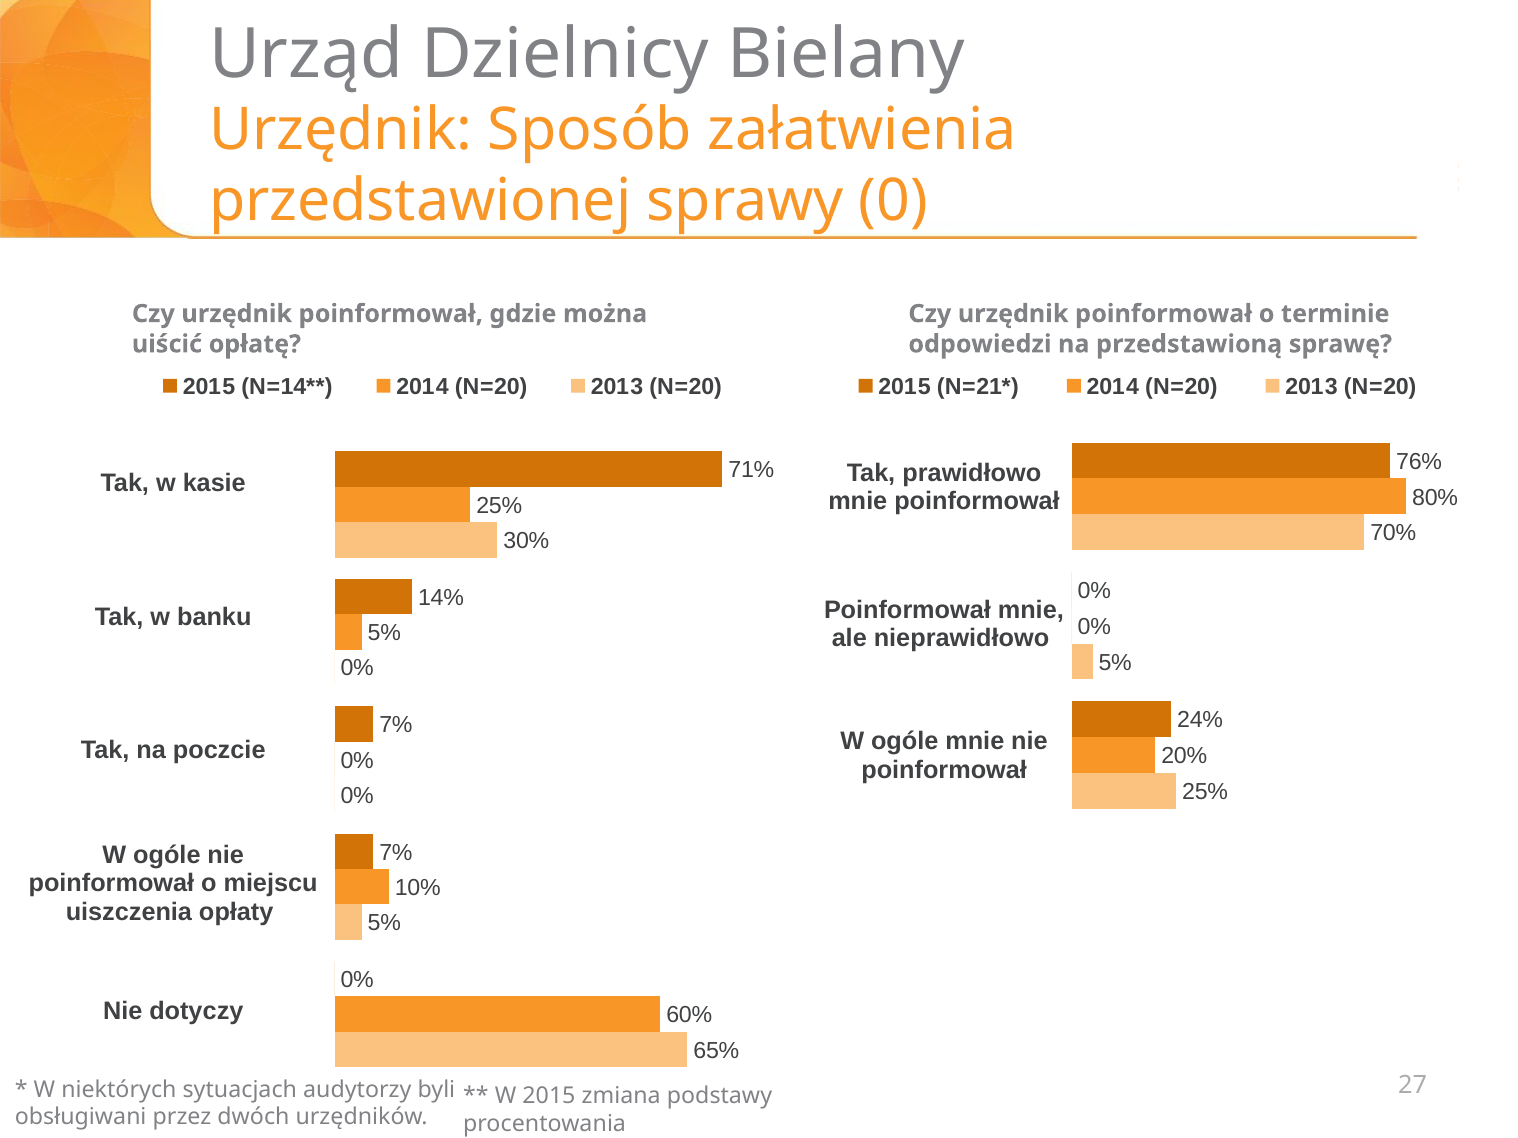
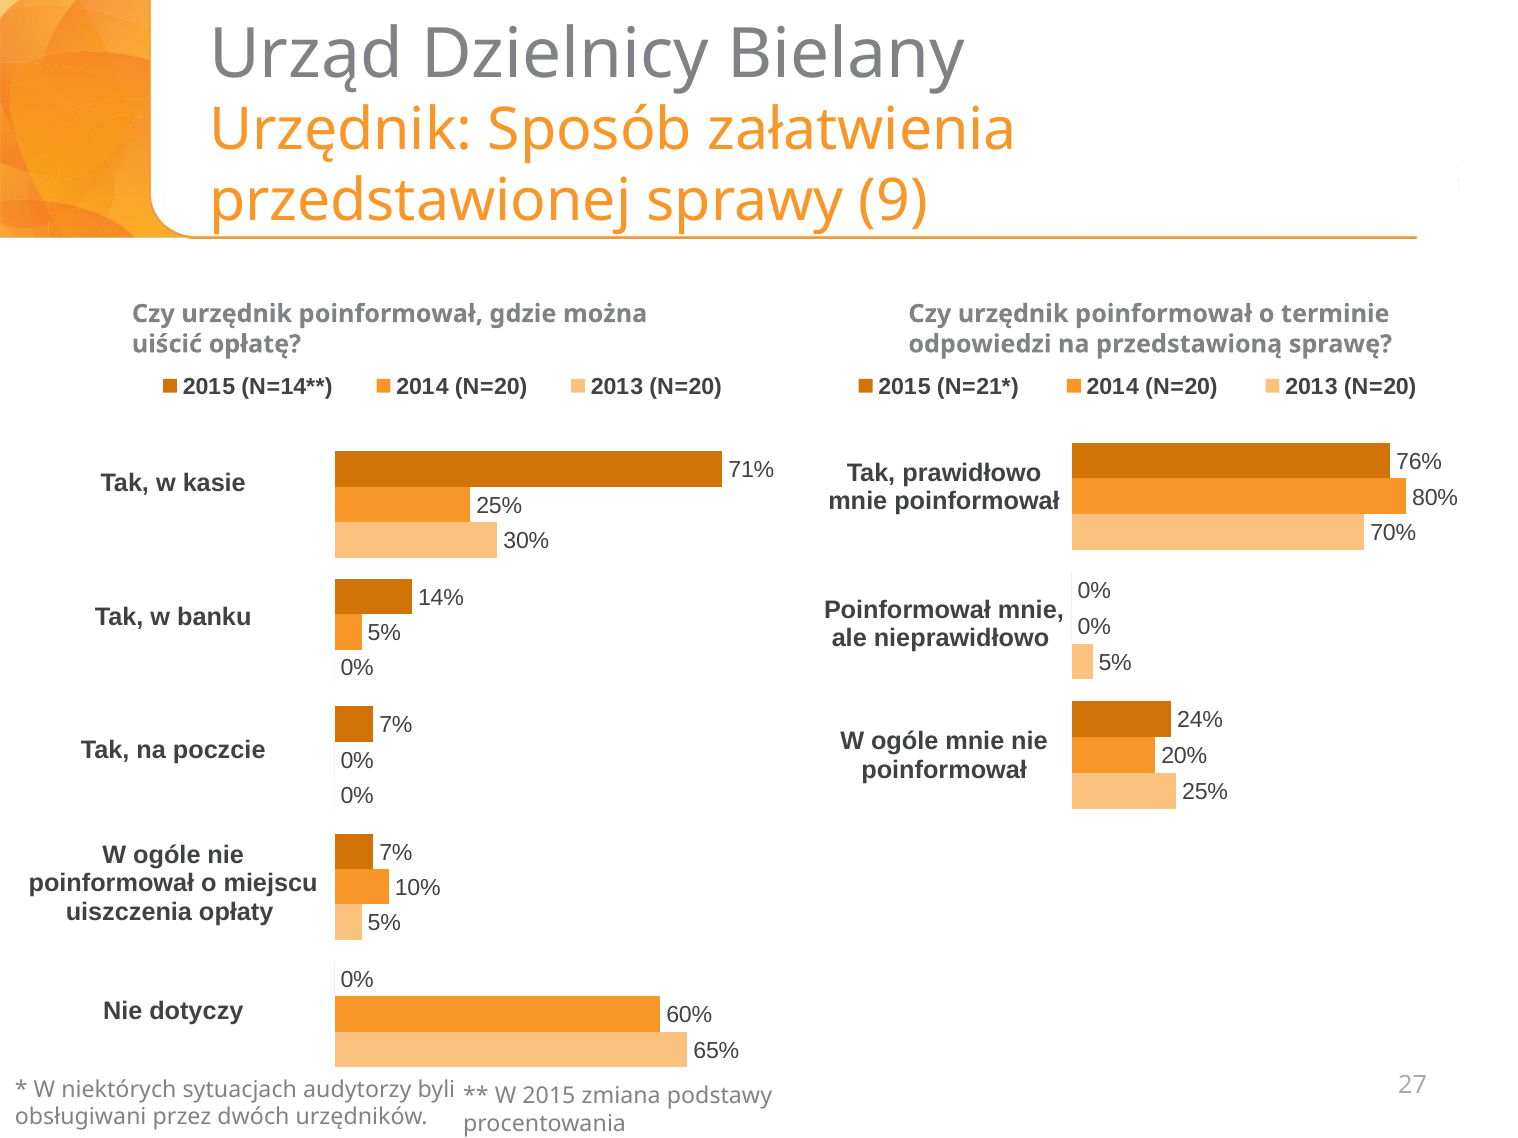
0: 0 -> 9
